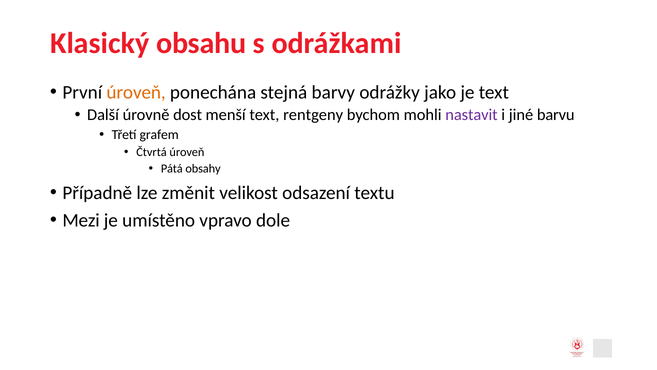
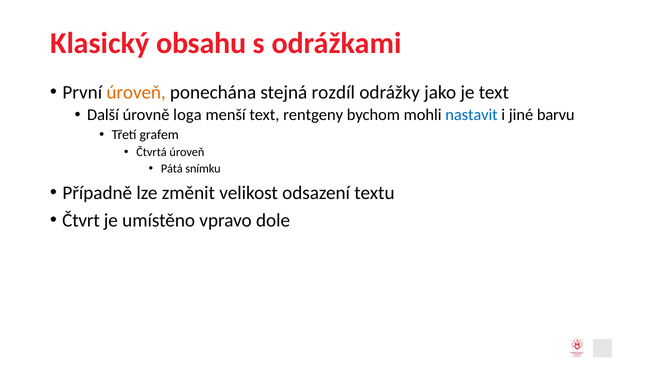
barvy: barvy -> rozdíl
dost: dost -> loga
nastavit colour: purple -> blue
obsahy: obsahy -> snímku
Mezi: Mezi -> Čtvrt
